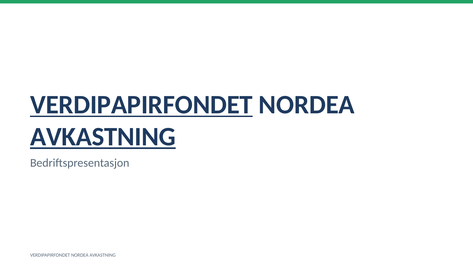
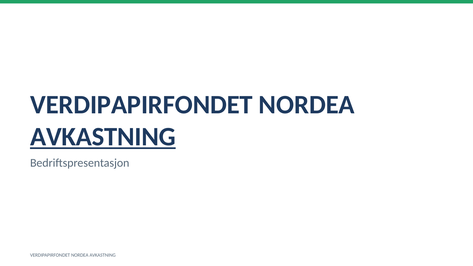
VERDIPAPIRFONDET at (141, 105) underline: present -> none
